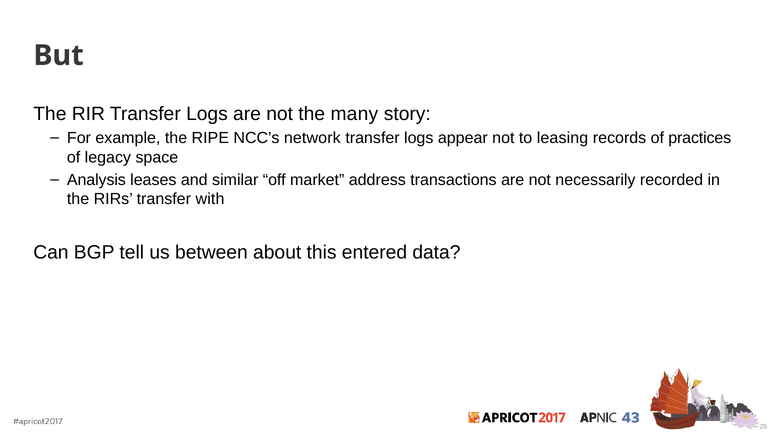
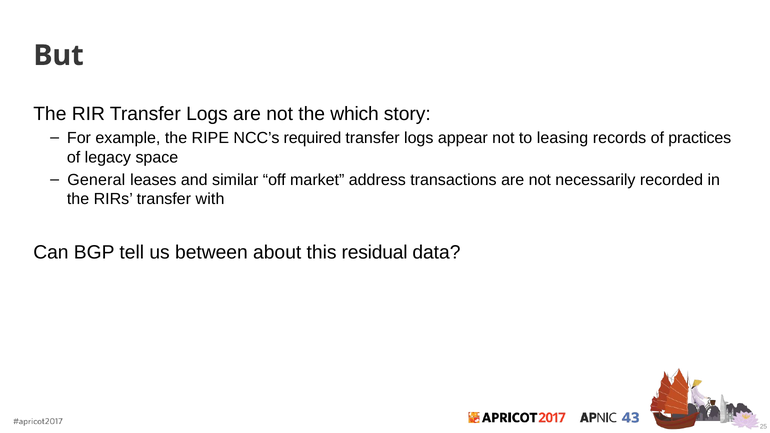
many: many -> which
network: network -> required
Analysis: Analysis -> General
entered: entered -> residual
